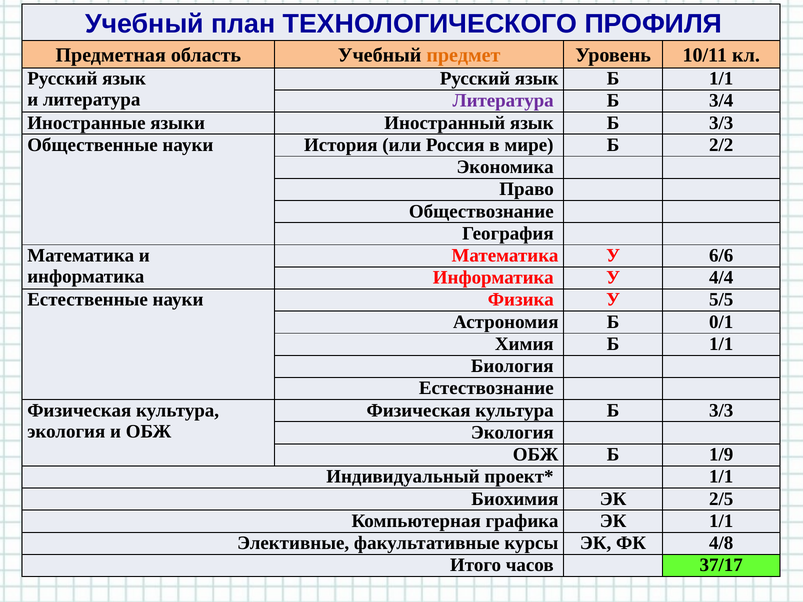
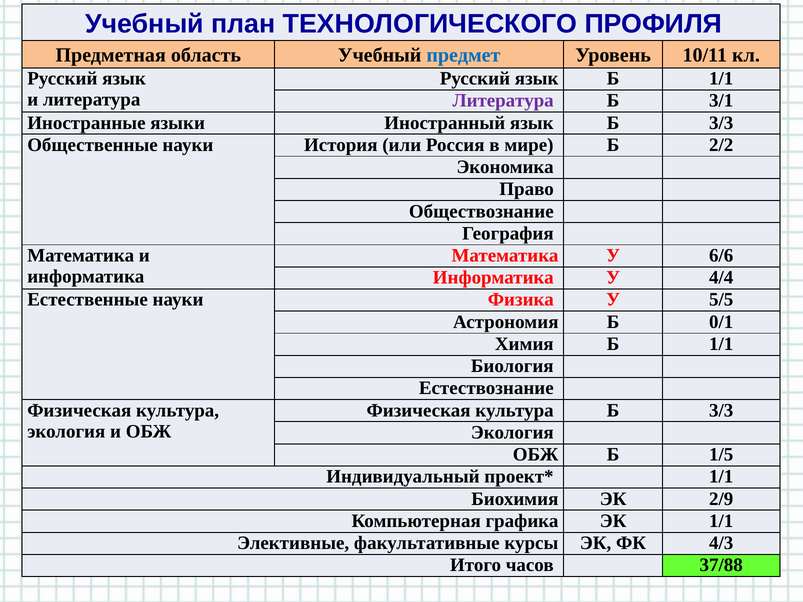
предмет colour: orange -> blue
3/4: 3/4 -> 3/1
1/9: 1/9 -> 1/5
2/5: 2/5 -> 2/9
4/8: 4/8 -> 4/3
37/17: 37/17 -> 37/88
